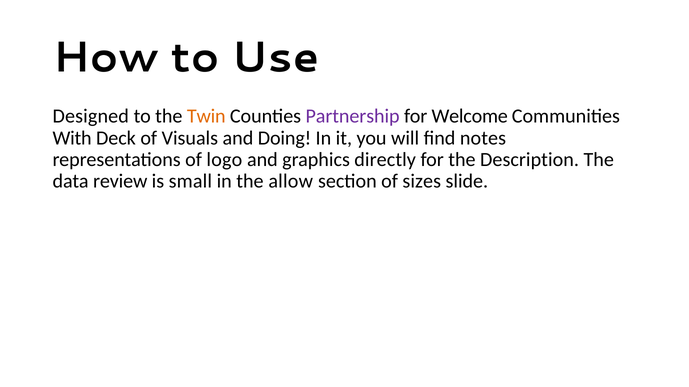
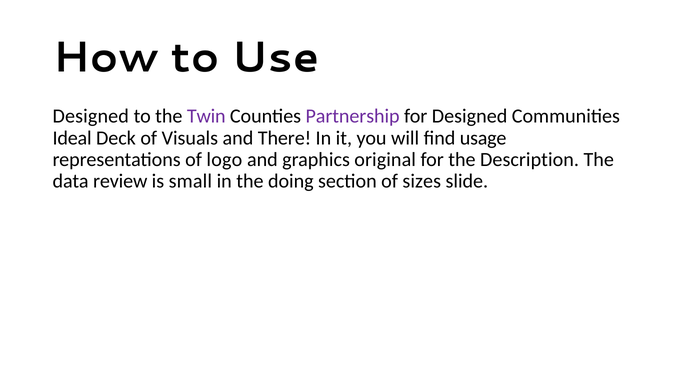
Twin colour: orange -> purple
for Welcome: Welcome -> Designed
With: With -> Ideal
Doing: Doing -> There
notes: notes -> usage
directly: directly -> original
allow: allow -> doing
